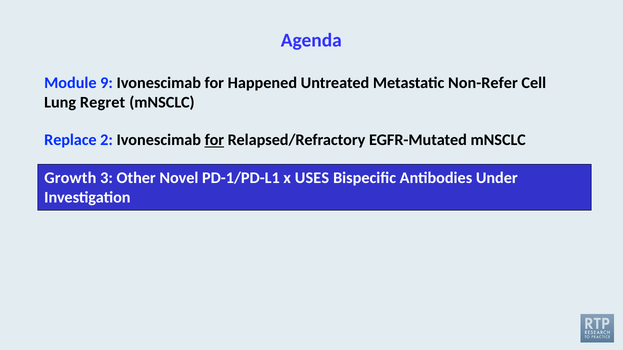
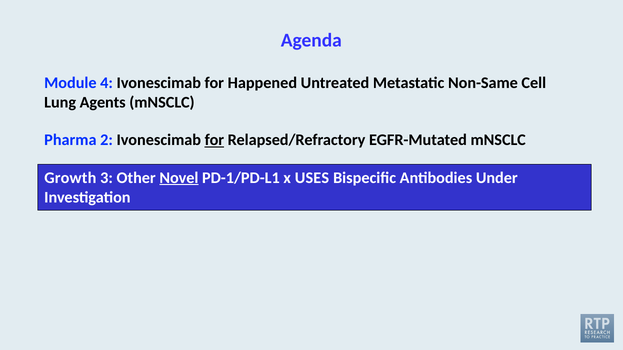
9: 9 -> 4
Non-Refer: Non-Refer -> Non-Same
Regret: Regret -> Agents
Replace: Replace -> Pharma
Novel underline: none -> present
